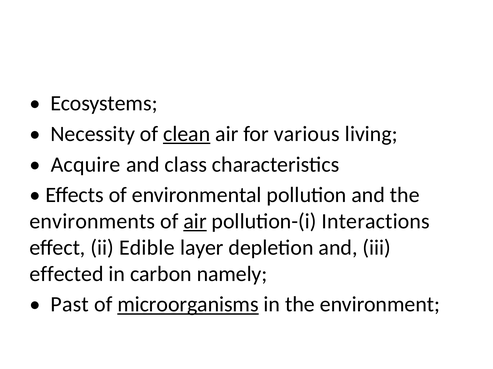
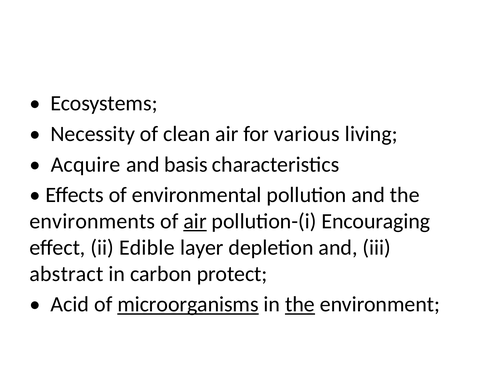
clean underline: present -> none
class: class -> basis
Interactions: Interactions -> Encouraging
effected: effected -> abstract
namely: namely -> protect
Past: Past -> Acid
the at (300, 305) underline: none -> present
